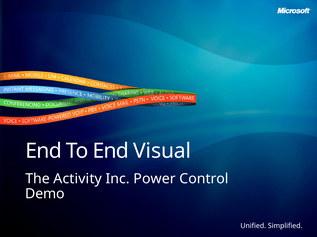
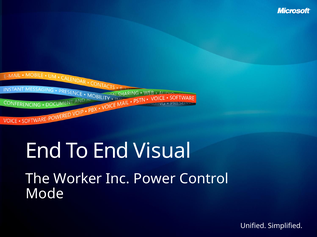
Activity: Activity -> Worker
Demo: Demo -> Mode
